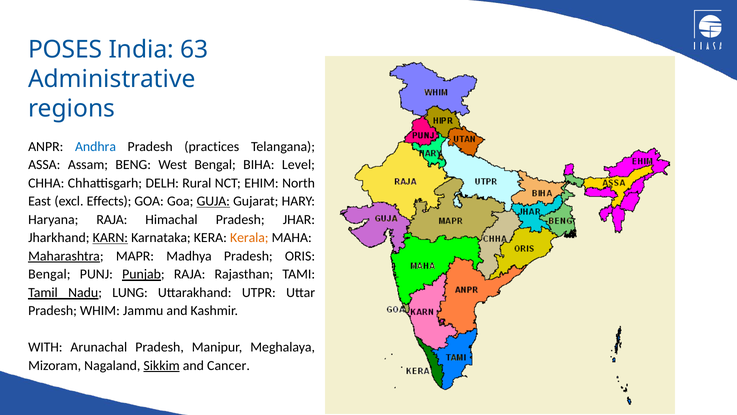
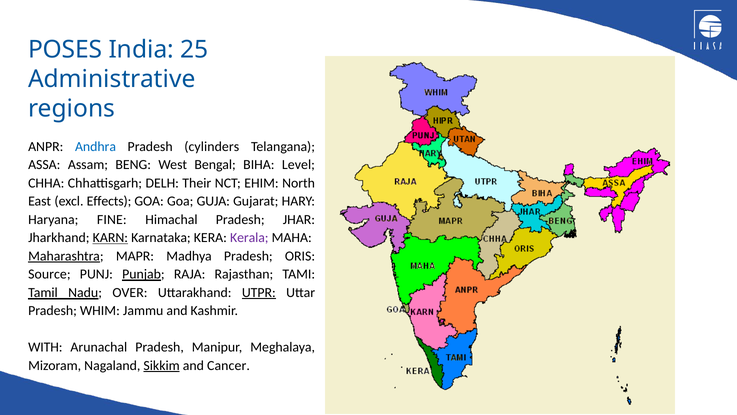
63: 63 -> 25
practices: practices -> cylinders
Rural: Rural -> Their
GUJA underline: present -> none
Haryana RAJA: RAJA -> FINE
Kerala colour: orange -> purple
Bengal at (49, 274): Bengal -> Source
LUNG: LUNG -> OVER
UTPR underline: none -> present
